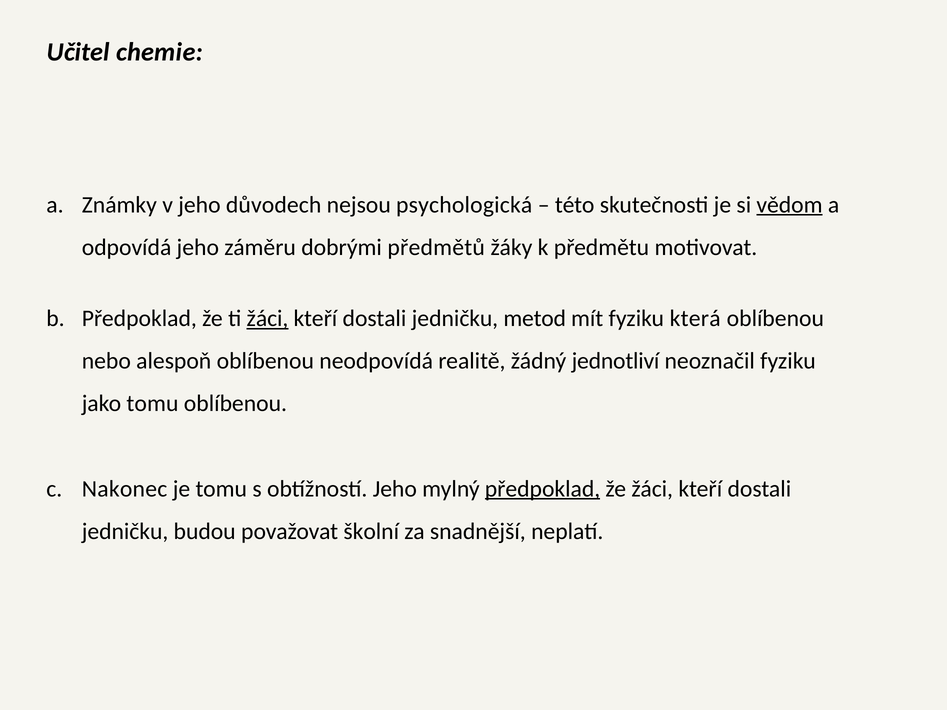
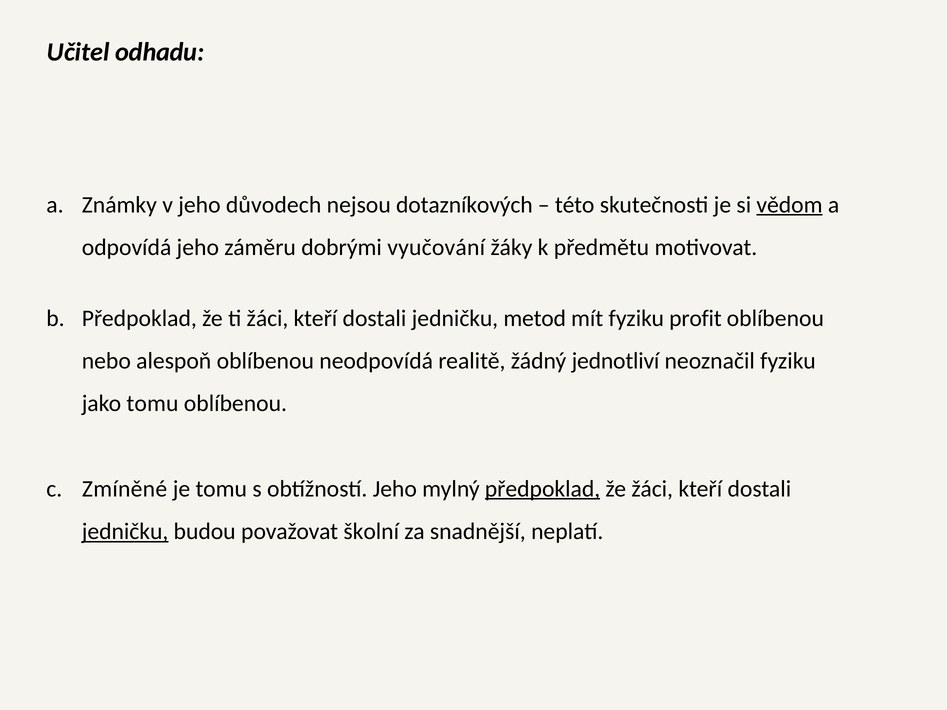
chemie: chemie -> odhadu
psychologická: psychologická -> dotazníkových
předmětů: předmětů -> vyučování
žáci at (267, 318) underline: present -> none
která: která -> profit
Nakonec: Nakonec -> Zmíněné
jedničku at (125, 532) underline: none -> present
